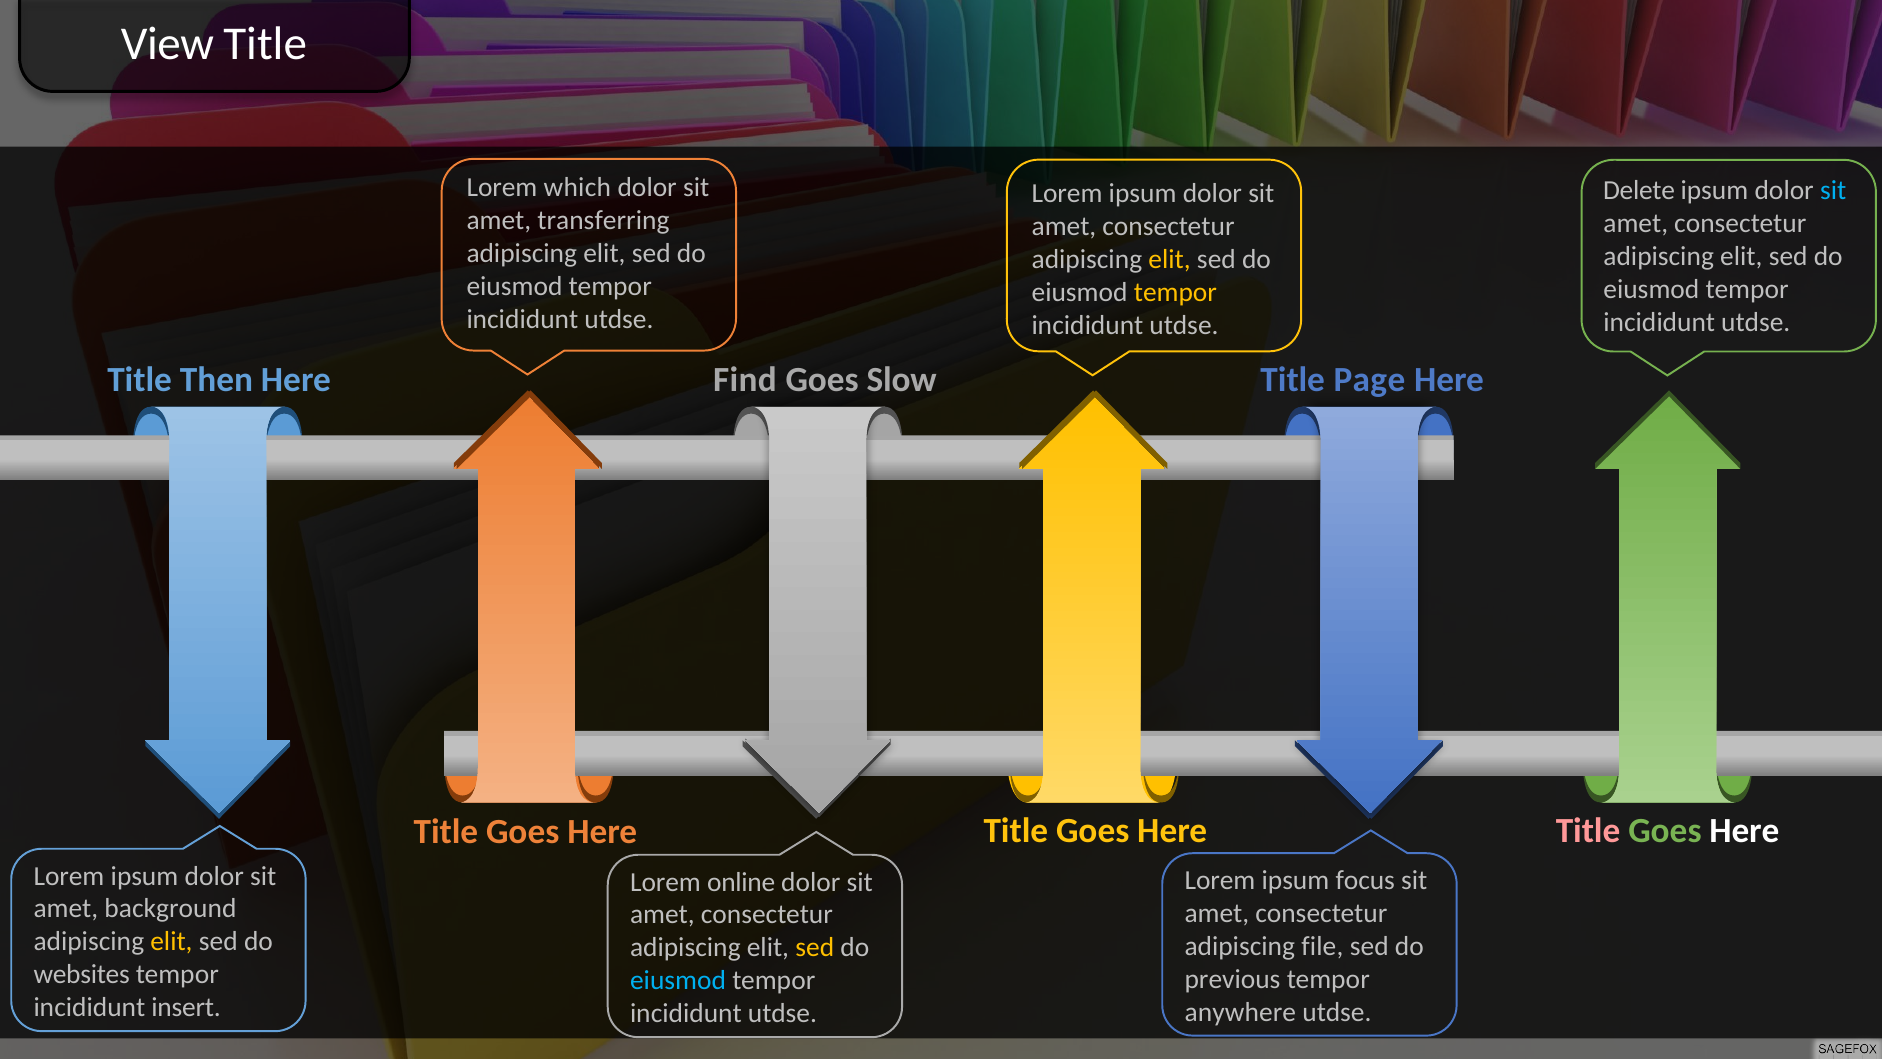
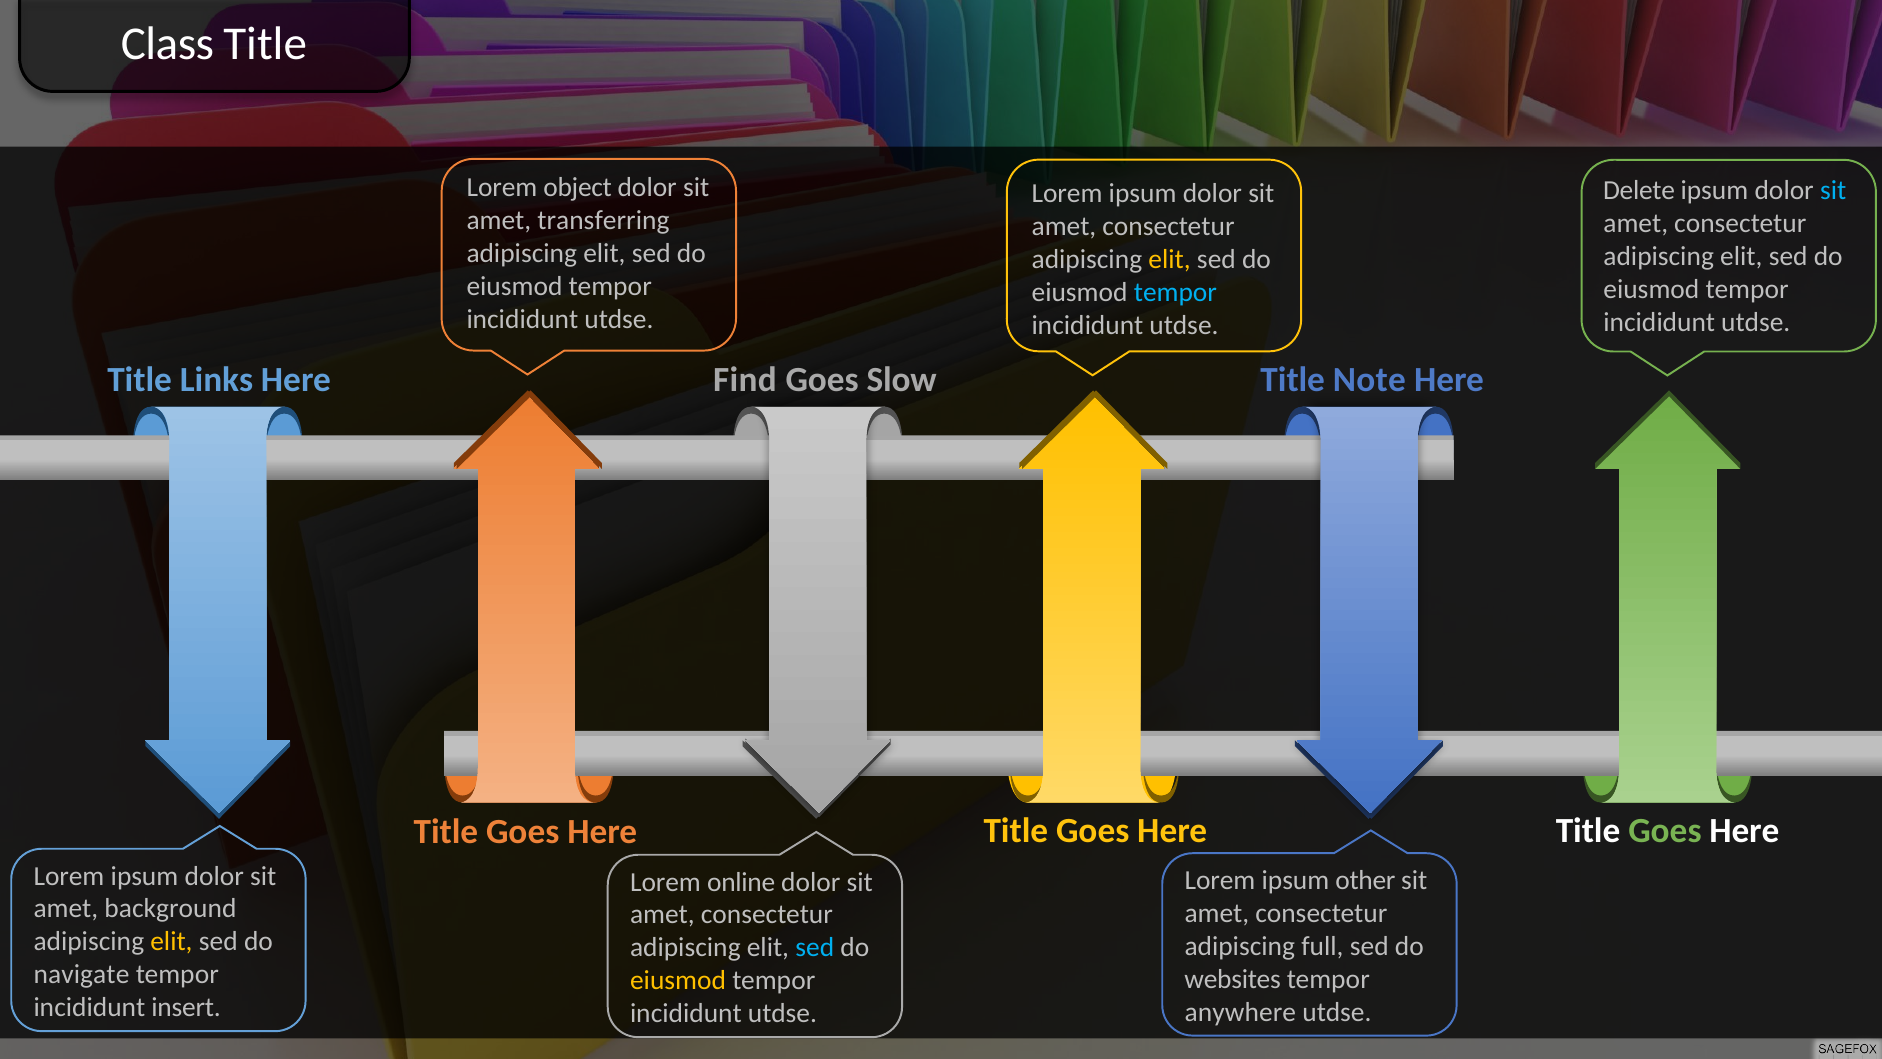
View: View -> Class
which: which -> object
tempor at (1175, 292) colour: yellow -> light blue
Then: Then -> Links
Page: Page -> Note
Title at (1588, 831) colour: pink -> white
focus: focus -> other
file: file -> full
sed at (815, 948) colour: yellow -> light blue
websites: websites -> navigate
previous: previous -> websites
eiusmod at (678, 980) colour: light blue -> yellow
